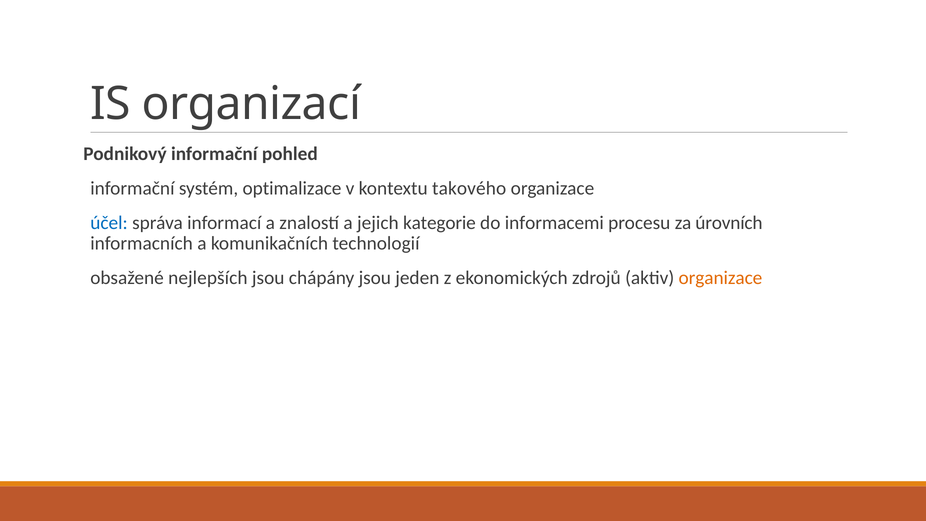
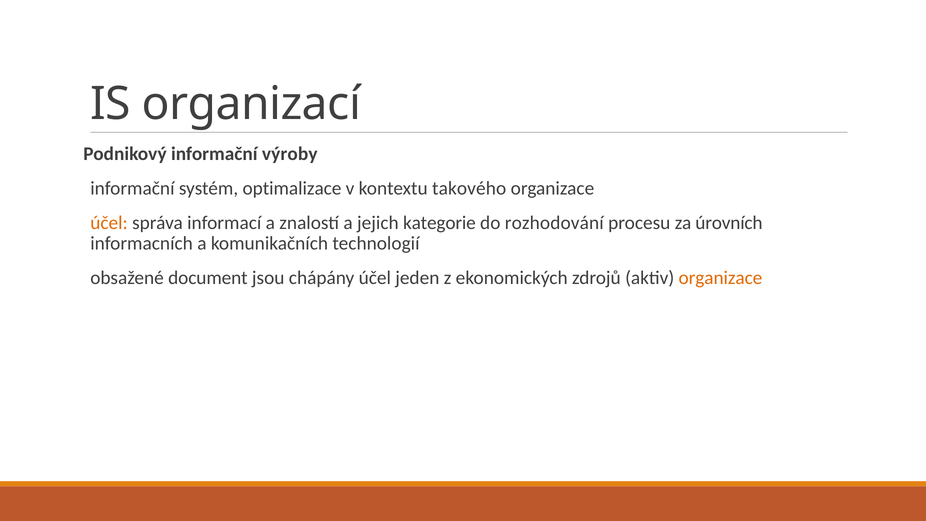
pohled: pohled -> výroby
účel at (109, 223) colour: blue -> orange
informacemi: informacemi -> rozhodování
nejlepších: nejlepších -> document
chápány jsou: jsou -> účel
